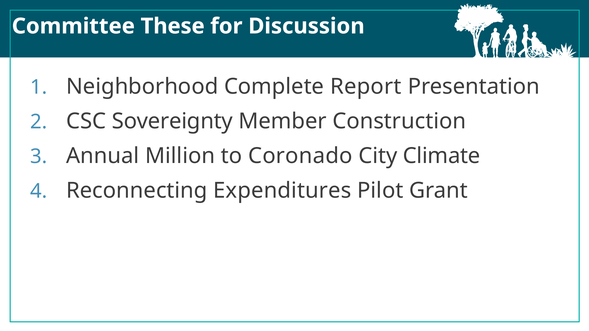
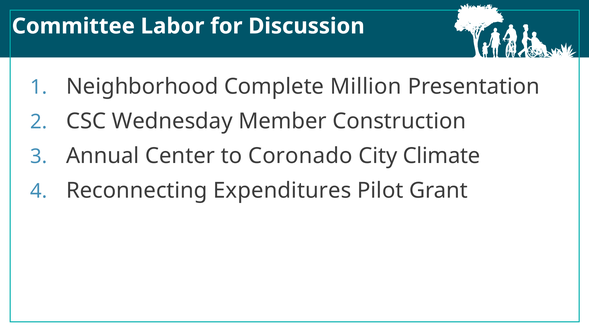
These: These -> Labor
Report: Report -> Million
Sovereignty: Sovereignty -> Wednesday
Million: Million -> Center
